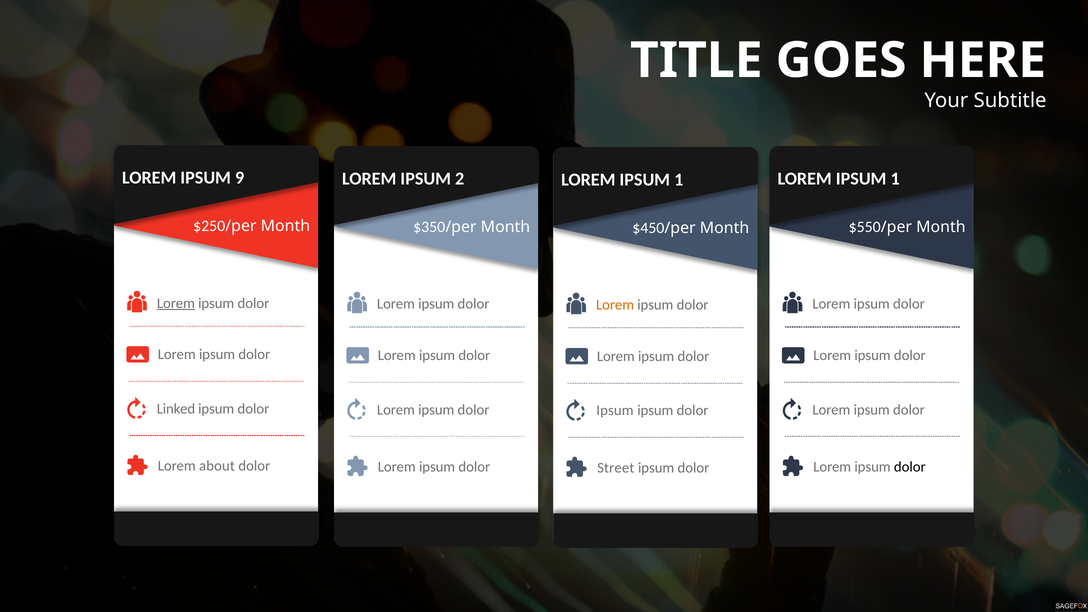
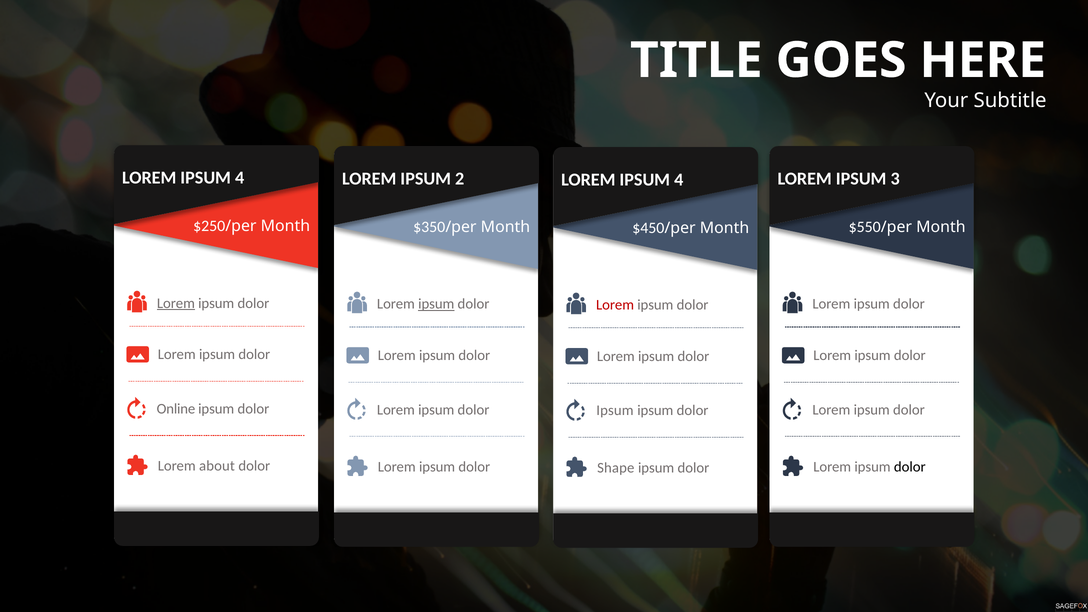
9 at (240, 178): 9 -> 4
1 at (895, 179): 1 -> 3
1 at (679, 180): 1 -> 4
ipsum at (436, 304) underline: none -> present
Lorem at (615, 305) colour: orange -> red
Linked: Linked -> Online
Street: Street -> Shape
